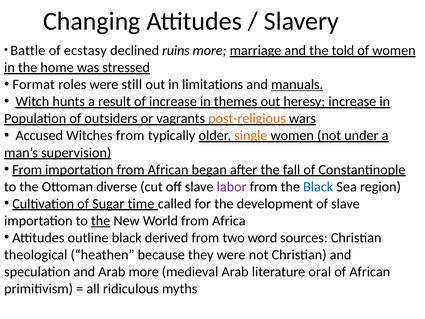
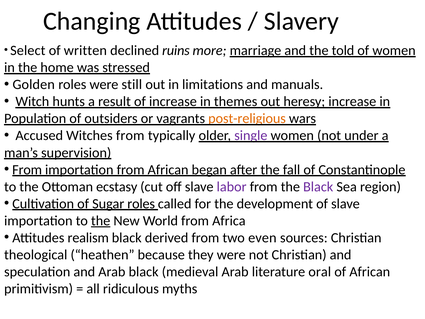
Battle: Battle -> Select
ecstasy: ecstasy -> written
Format: Format -> Golden
manuals underline: present -> none
single colour: orange -> purple
diverse: diverse -> ecstasy
Black at (318, 187) colour: blue -> purple
Sugar time: time -> roles
outline: outline -> realism
word: word -> even
Arab more: more -> black
